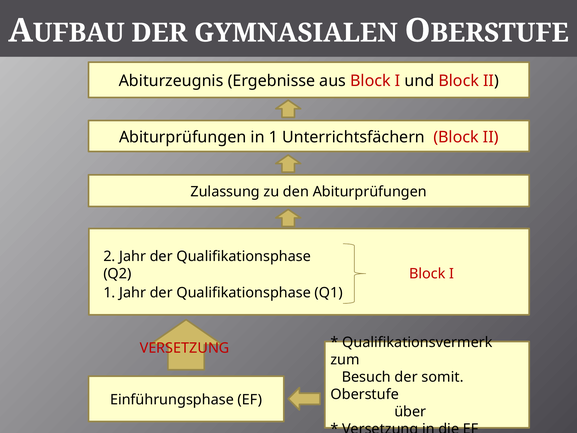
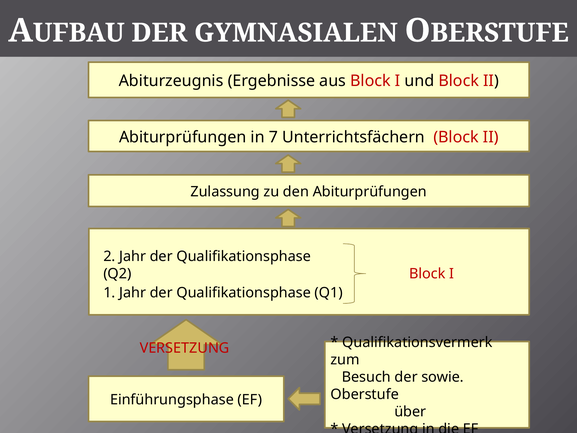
in 1: 1 -> 7
somit: somit -> sowie
